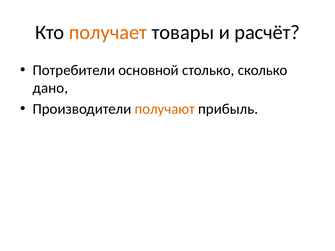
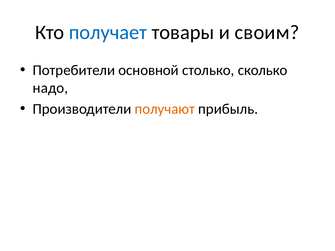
получает colour: orange -> blue
расчёт: расчёт -> своим
дано: дано -> надо
